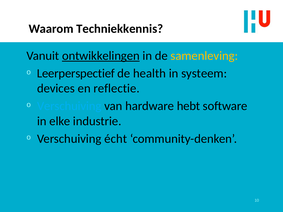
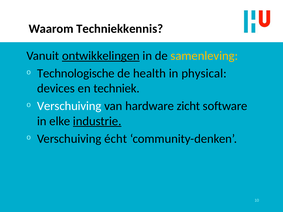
Leerperspectief: Leerperspectief -> Technologische
systeem: systeem -> physical
reflectie: reflectie -> techniek
Verschuiving at (69, 106) colour: light blue -> white
hebt: hebt -> zicht
industrie underline: none -> present
